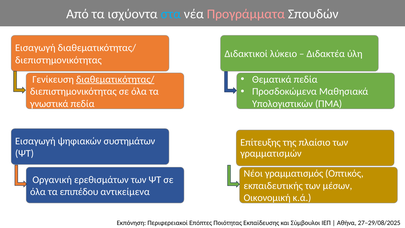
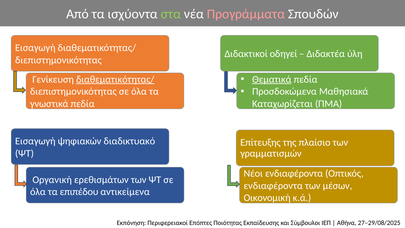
στα colour: light blue -> light green
λύκειο: λύκειο -> οδηγεί
Θεματικά underline: none -> present
Υπολογιστικών: Υπολογιστικών -> Καταχωρίζεται
συστημάτων: συστημάτων -> διαδικτυακό
Νέοι γραμματισμός: γραμματισμός -> ενδιαφέροντα
εκπαιδευτικής at (273, 186): εκπαιδευτικής -> ενδιαφέροντα
